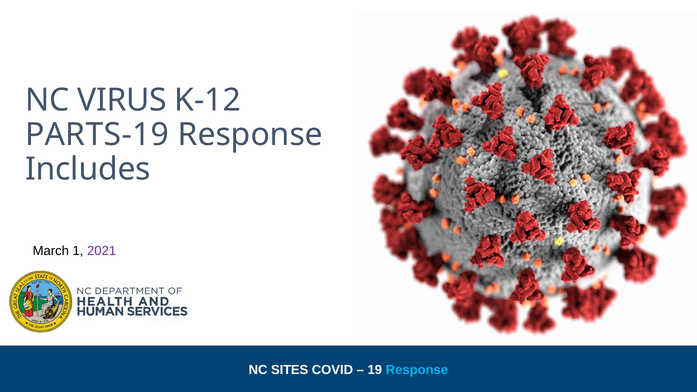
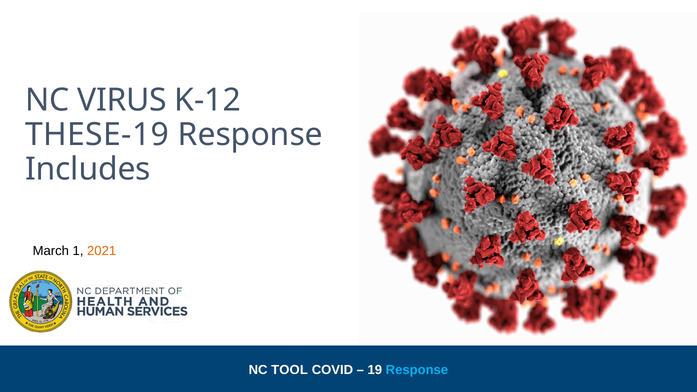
PARTS-19: PARTS-19 -> THESE-19
2021 colour: purple -> orange
SITES: SITES -> TOOL
